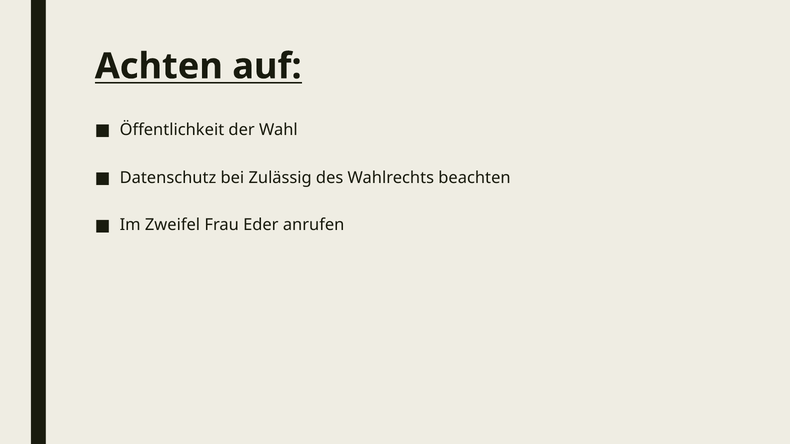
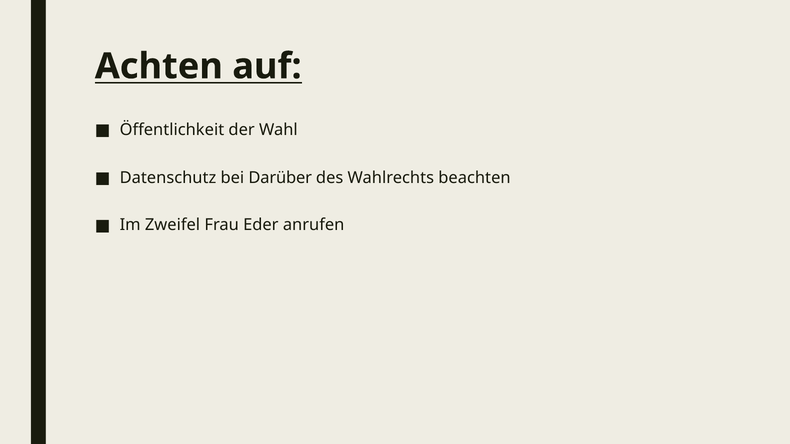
Zulässig: Zulässig -> Darüber
